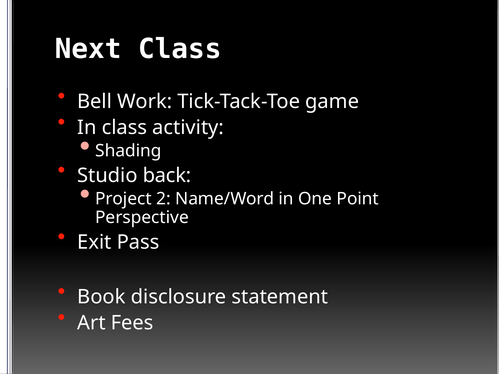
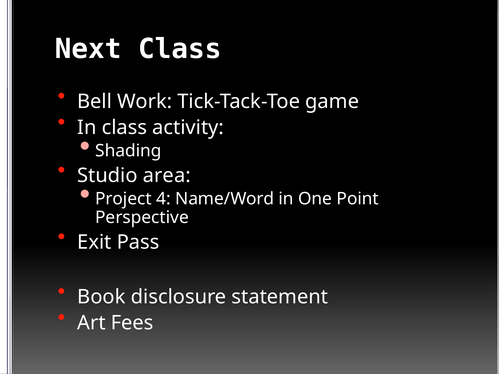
back: back -> area
2: 2 -> 4
